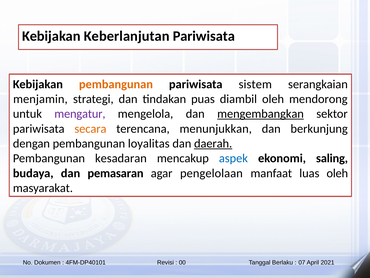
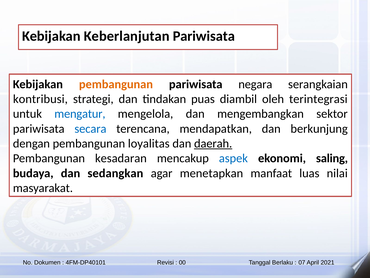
sistem: sistem -> negara
menjamin: menjamin -> kontribusi
mendorong: mendorong -> terintegrasi
mengatur colour: purple -> blue
mengembangkan underline: present -> none
secara colour: orange -> blue
menunjukkan: menunjukkan -> mendapatkan
pemasaran: pemasaran -> sedangkan
pengelolaan: pengelolaan -> menetapkan
luas oleh: oleh -> nilai
